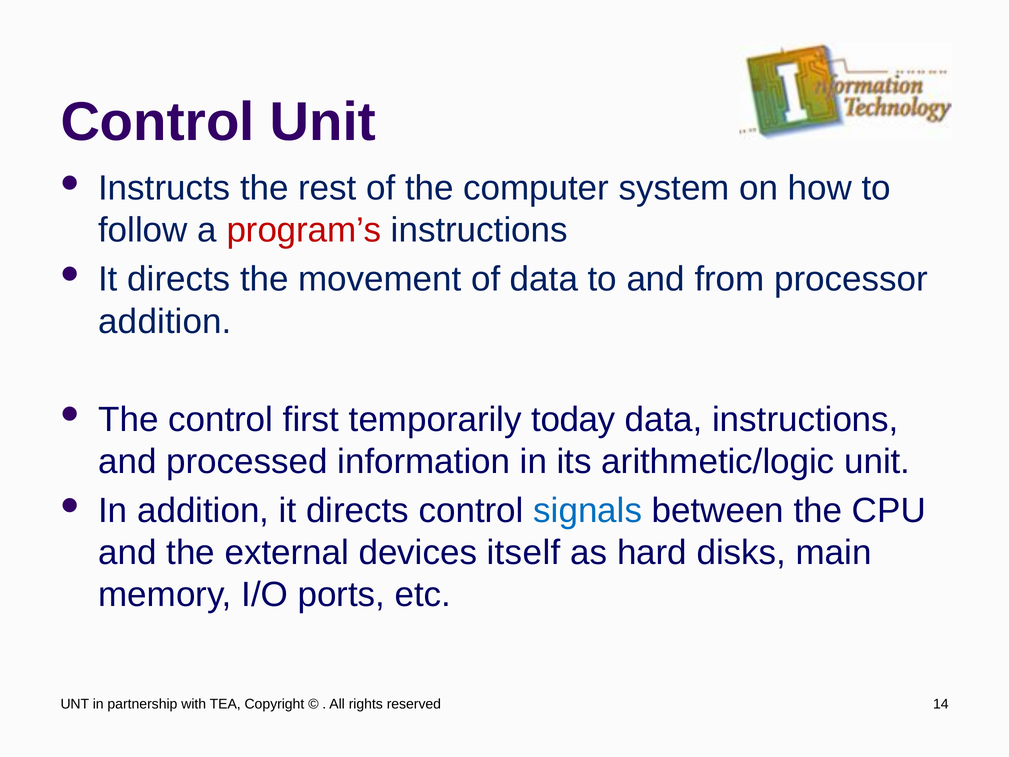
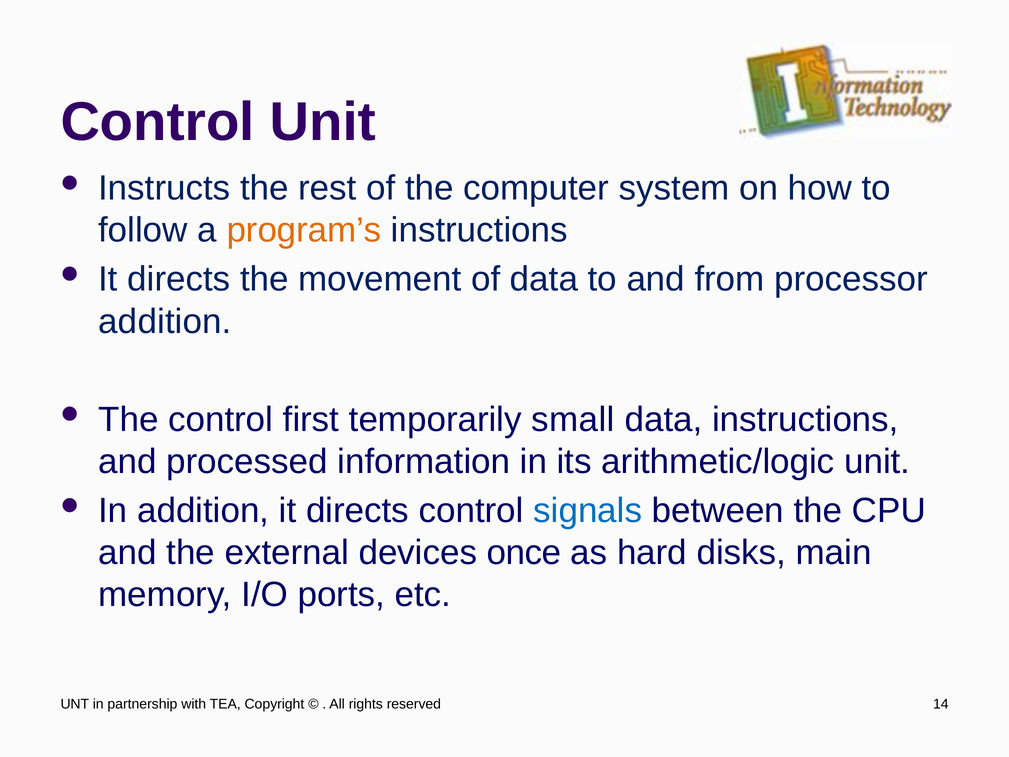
program’s colour: red -> orange
today: today -> small
itself: itself -> once
